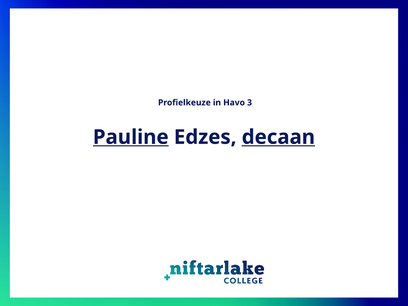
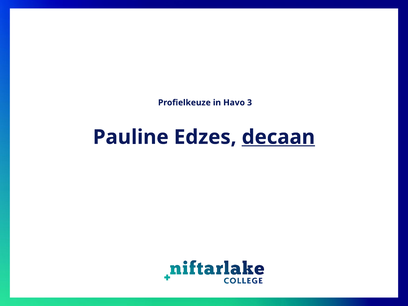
Pauline underline: present -> none
